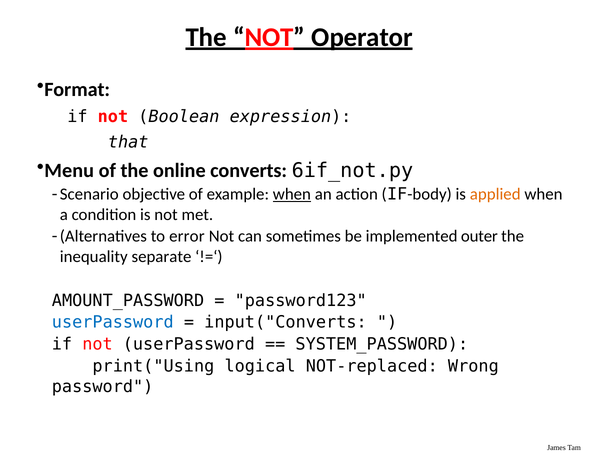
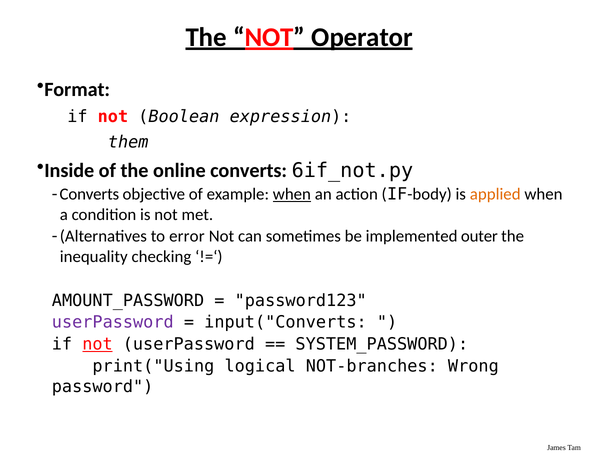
that: that -> them
Menu: Menu -> Inside
Scenario at (89, 194): Scenario -> Converts
separate: separate -> checking
userPassword at (113, 322) colour: blue -> purple
not at (97, 344) underline: none -> present
NOT-replaced: NOT-replaced -> NOT-branches
